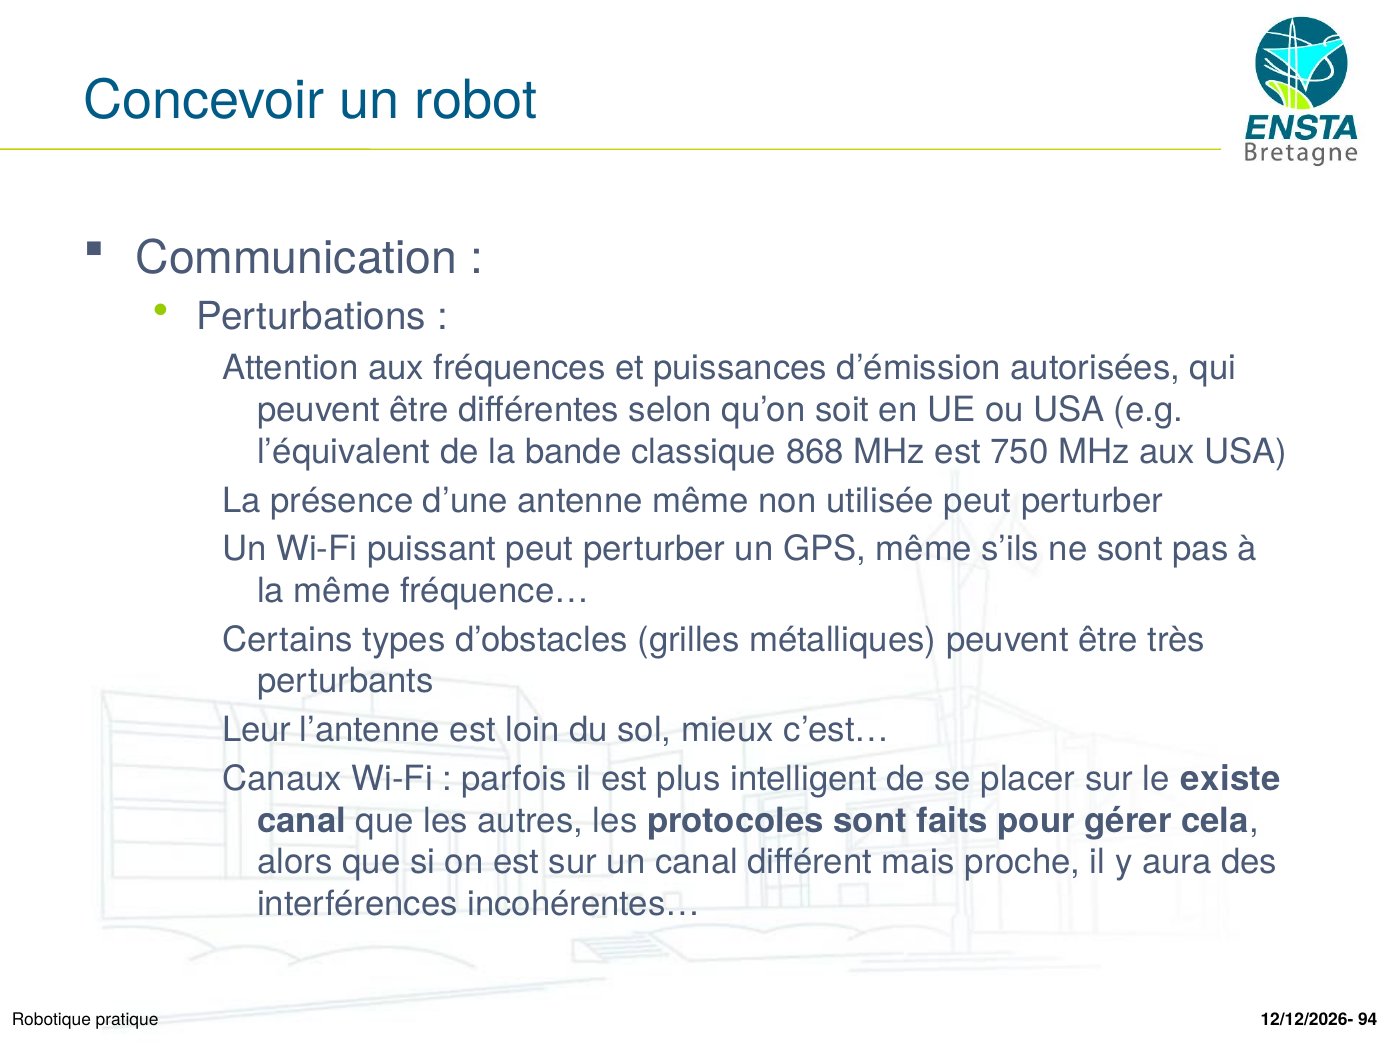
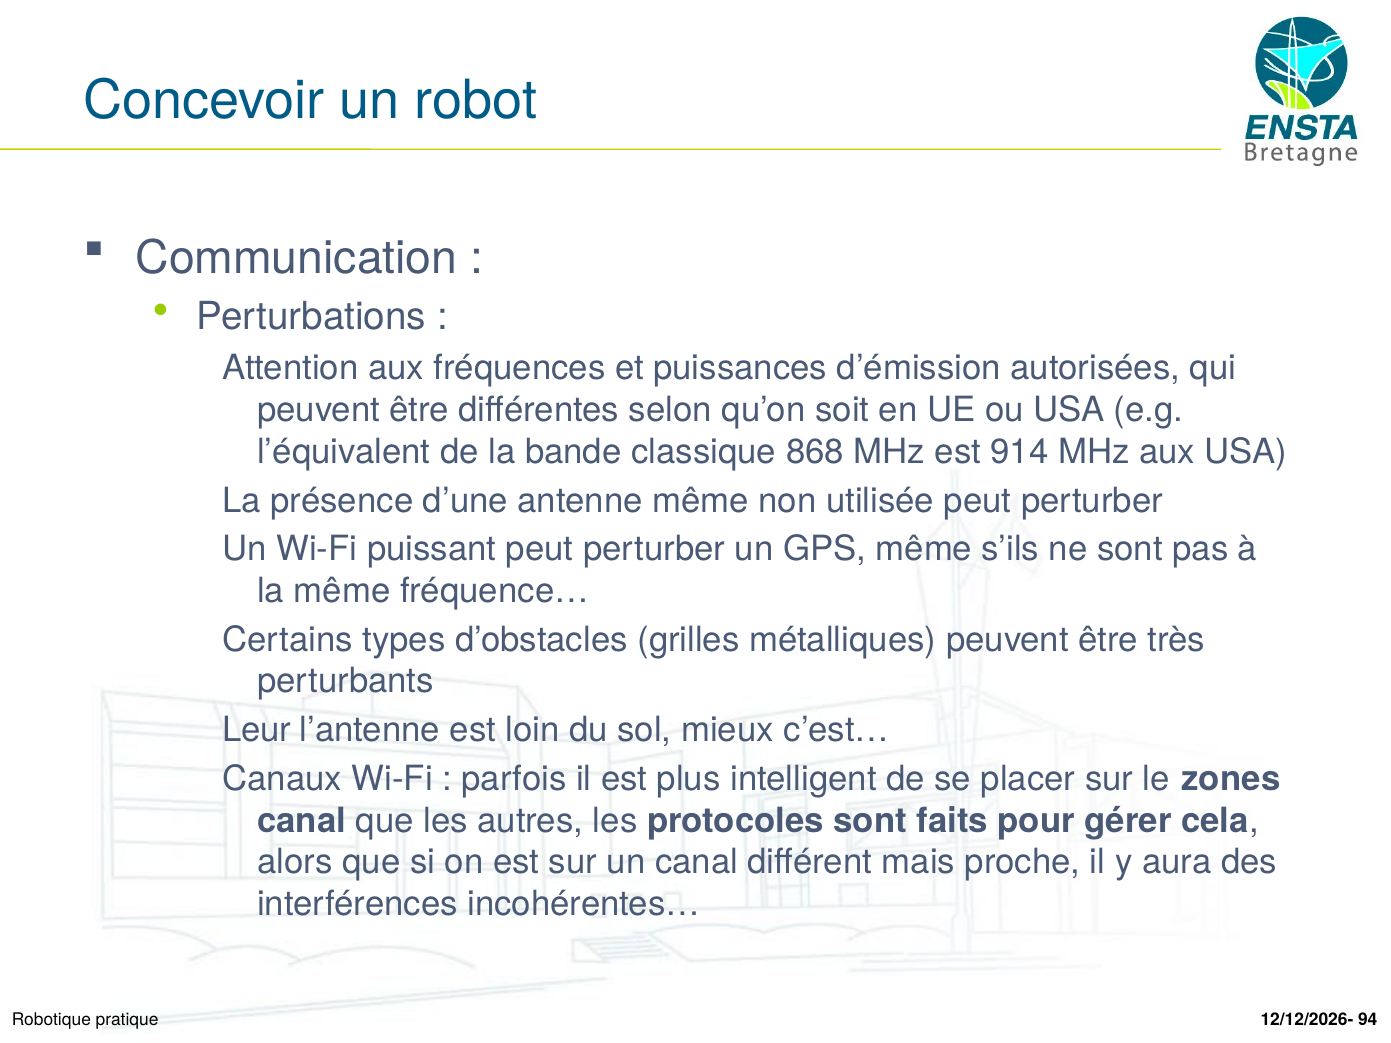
750: 750 -> 914
existe: existe -> zones
